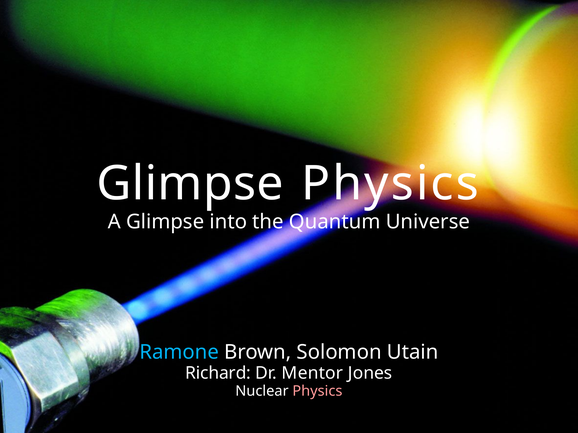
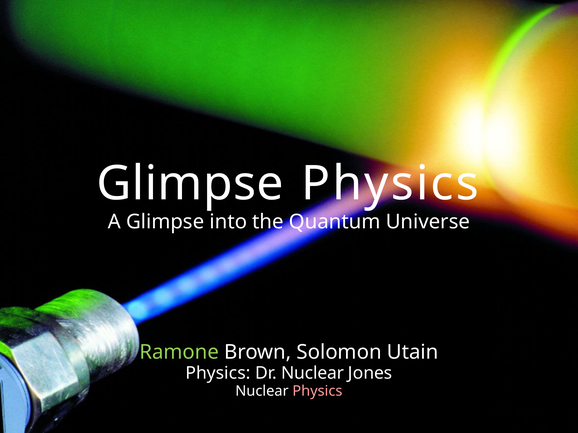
Ramone colour: light blue -> light green
Richard at (218, 374): Richard -> Physics
Dr Mentor: Mentor -> Nuclear
